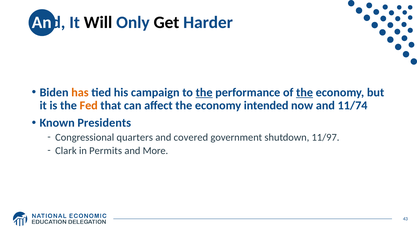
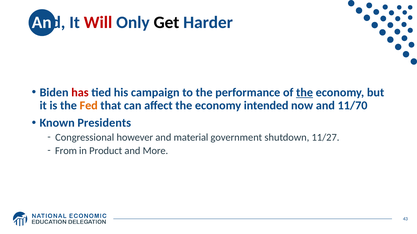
Will colour: black -> red
has colour: orange -> red
the at (204, 93) underline: present -> none
11/74: 11/74 -> 11/70
quarters: quarters -> however
covered: covered -> material
11/97: 11/97 -> 11/27
Clark: Clark -> From
Permits: Permits -> Product
